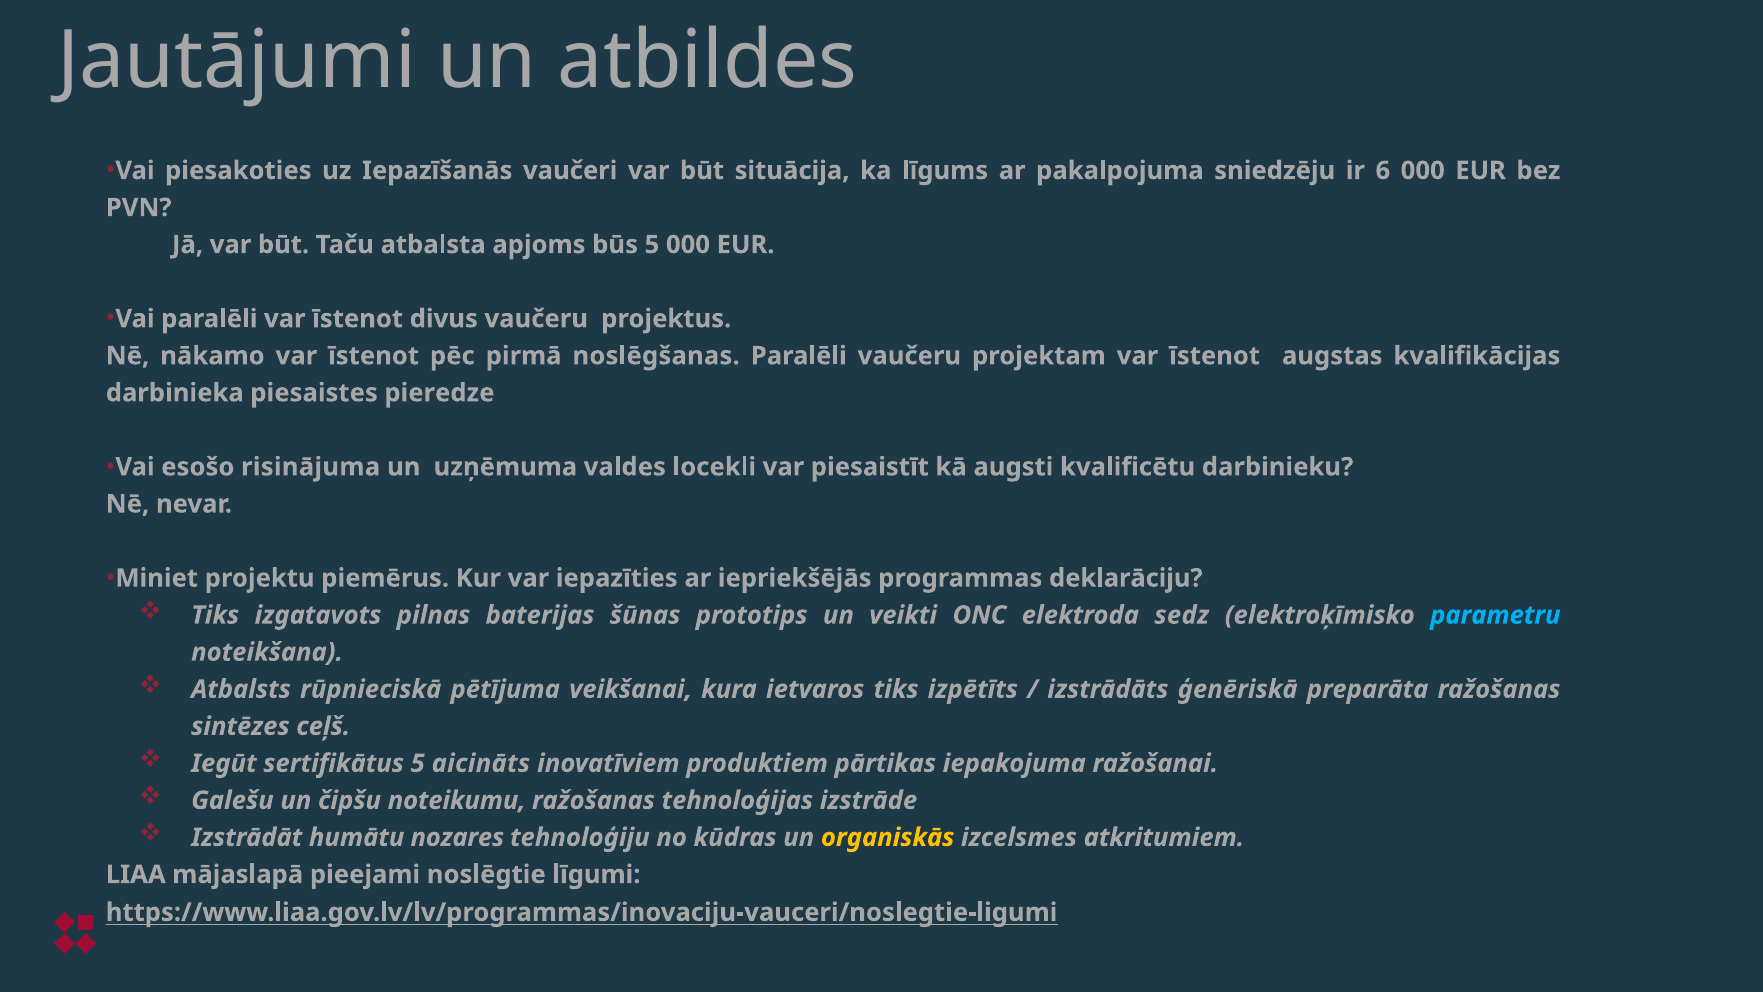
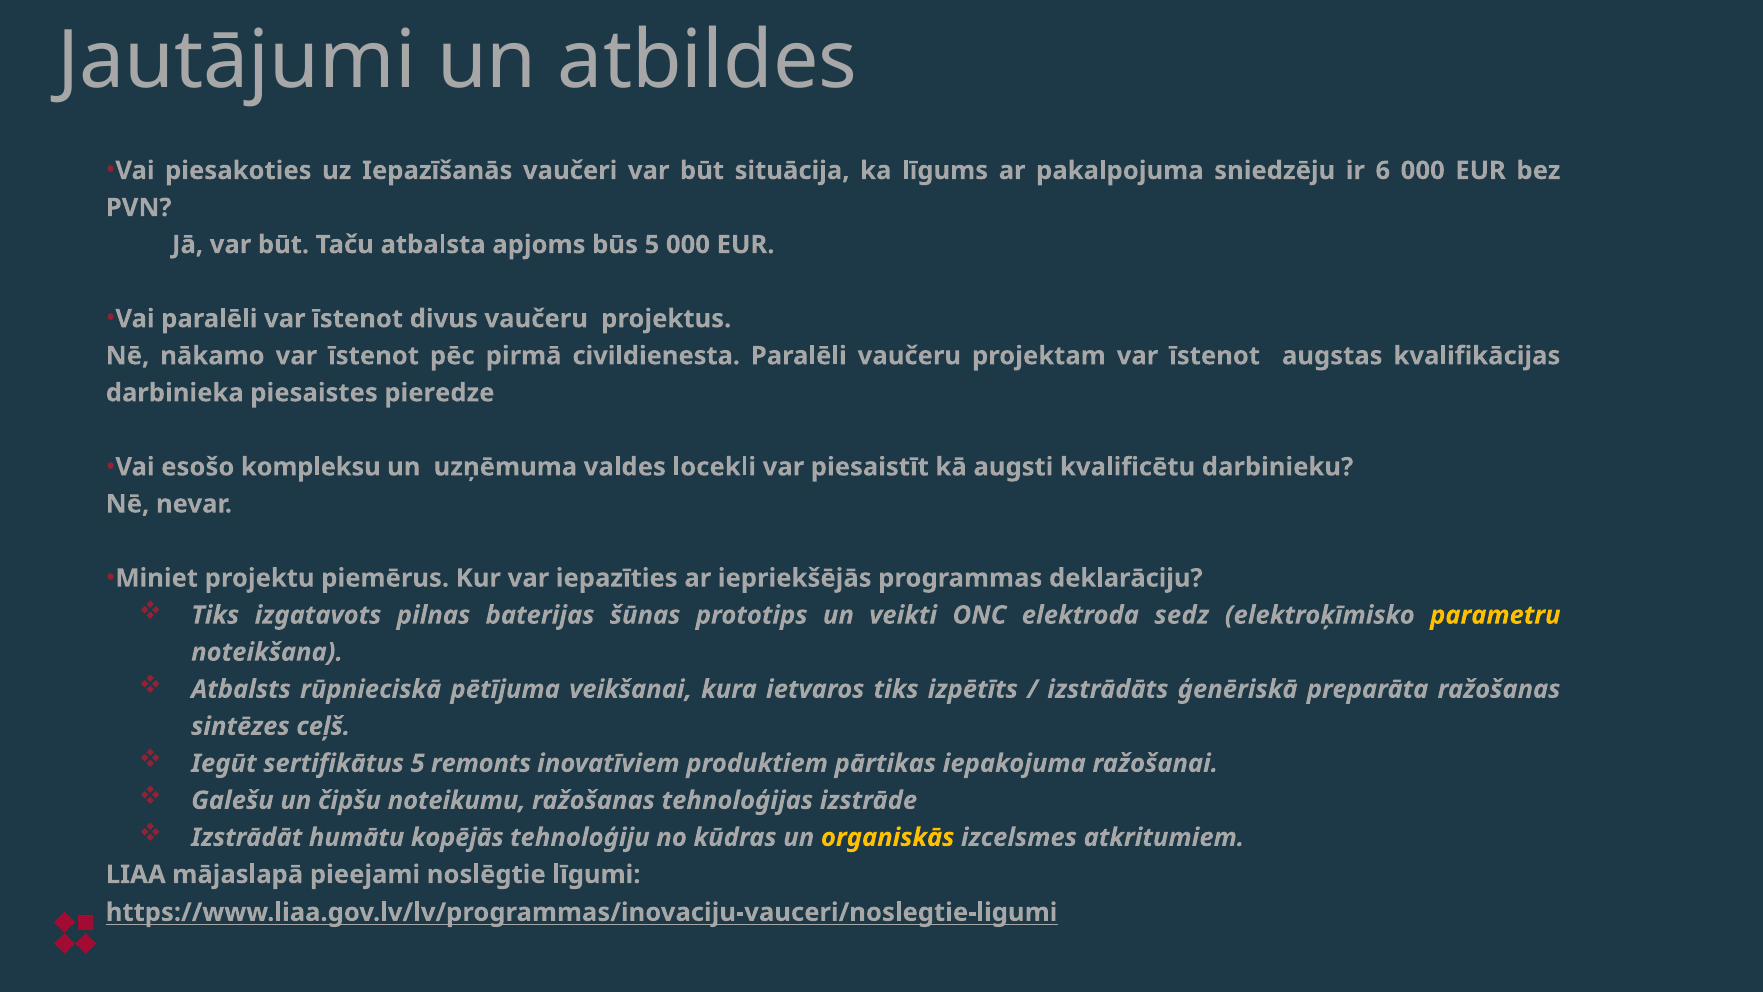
noslēgšanas: noslēgšanas -> civildienesta
risinājuma: risinājuma -> kompleksu
parametru colour: light blue -> yellow
aicināts: aicināts -> remonts
nozares: nozares -> kopējās
